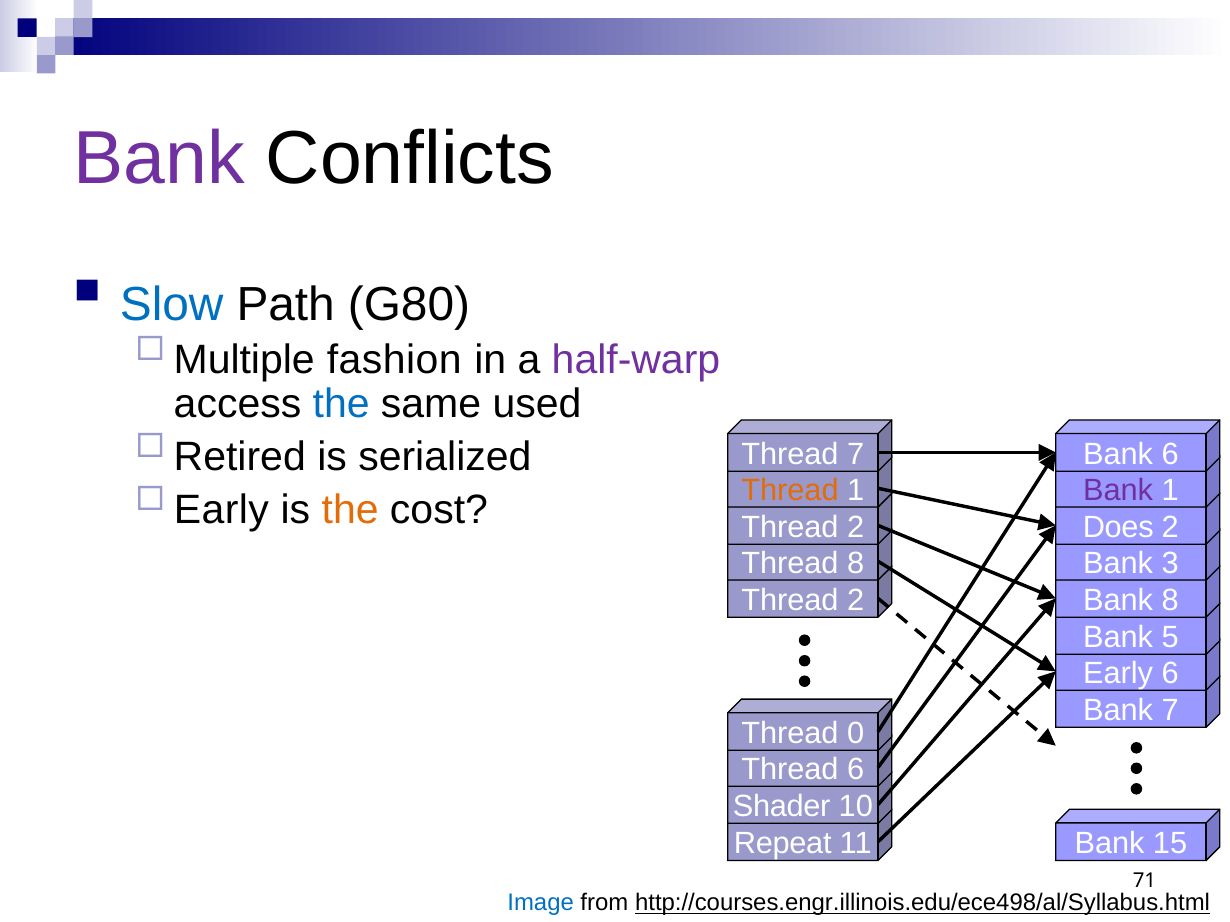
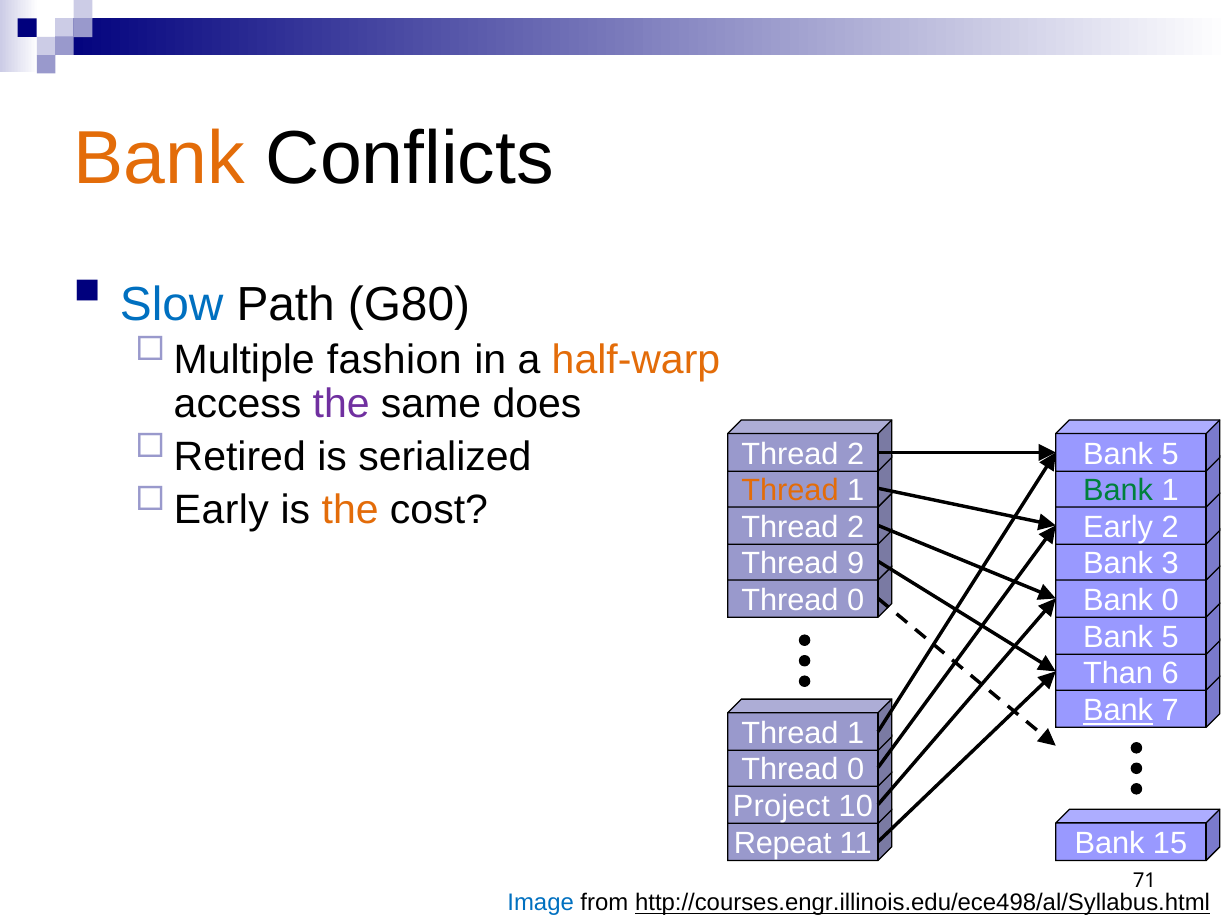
Bank at (159, 159) colour: purple -> orange
half-warp colour: purple -> orange
the at (341, 405) colour: blue -> purple
used: used -> does
7 at (856, 455): 7 -> 2
6 at (1170, 455): 6 -> 5
Bank at (1118, 491) colour: purple -> green
Does at (1118, 528): Does -> Early
Thread 8: 8 -> 9
2 at (856, 601): 2 -> 0
Bank 8: 8 -> 0
Early at (1118, 674): Early -> Than
Bank at (1118, 711) underline: none -> present
0 at (856, 734): 0 -> 1
6 at (856, 770): 6 -> 0
Shader: Shader -> Project
